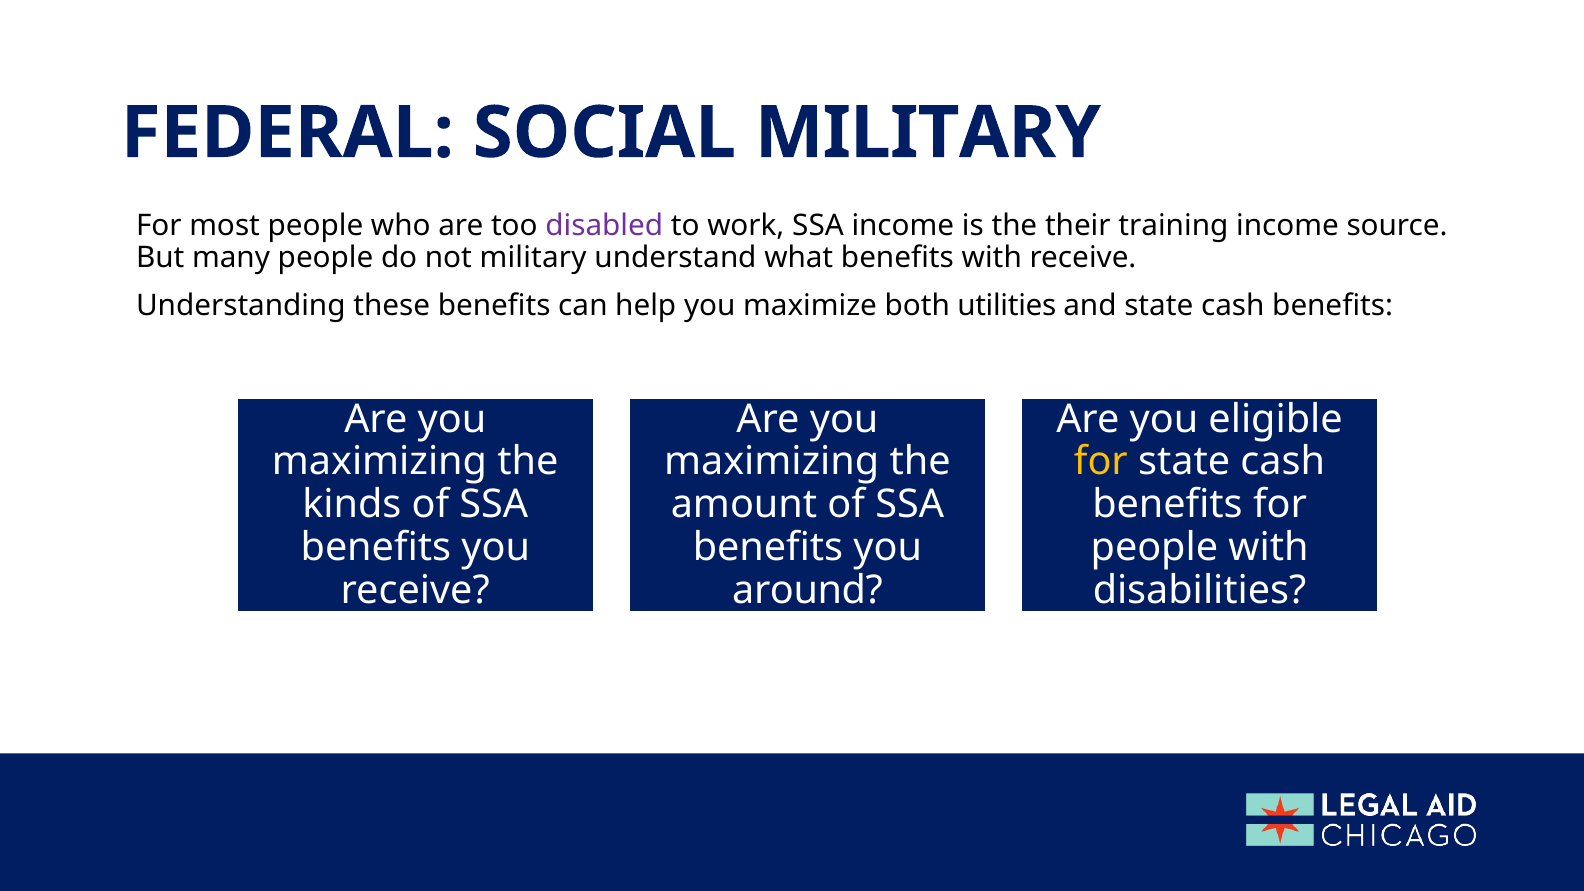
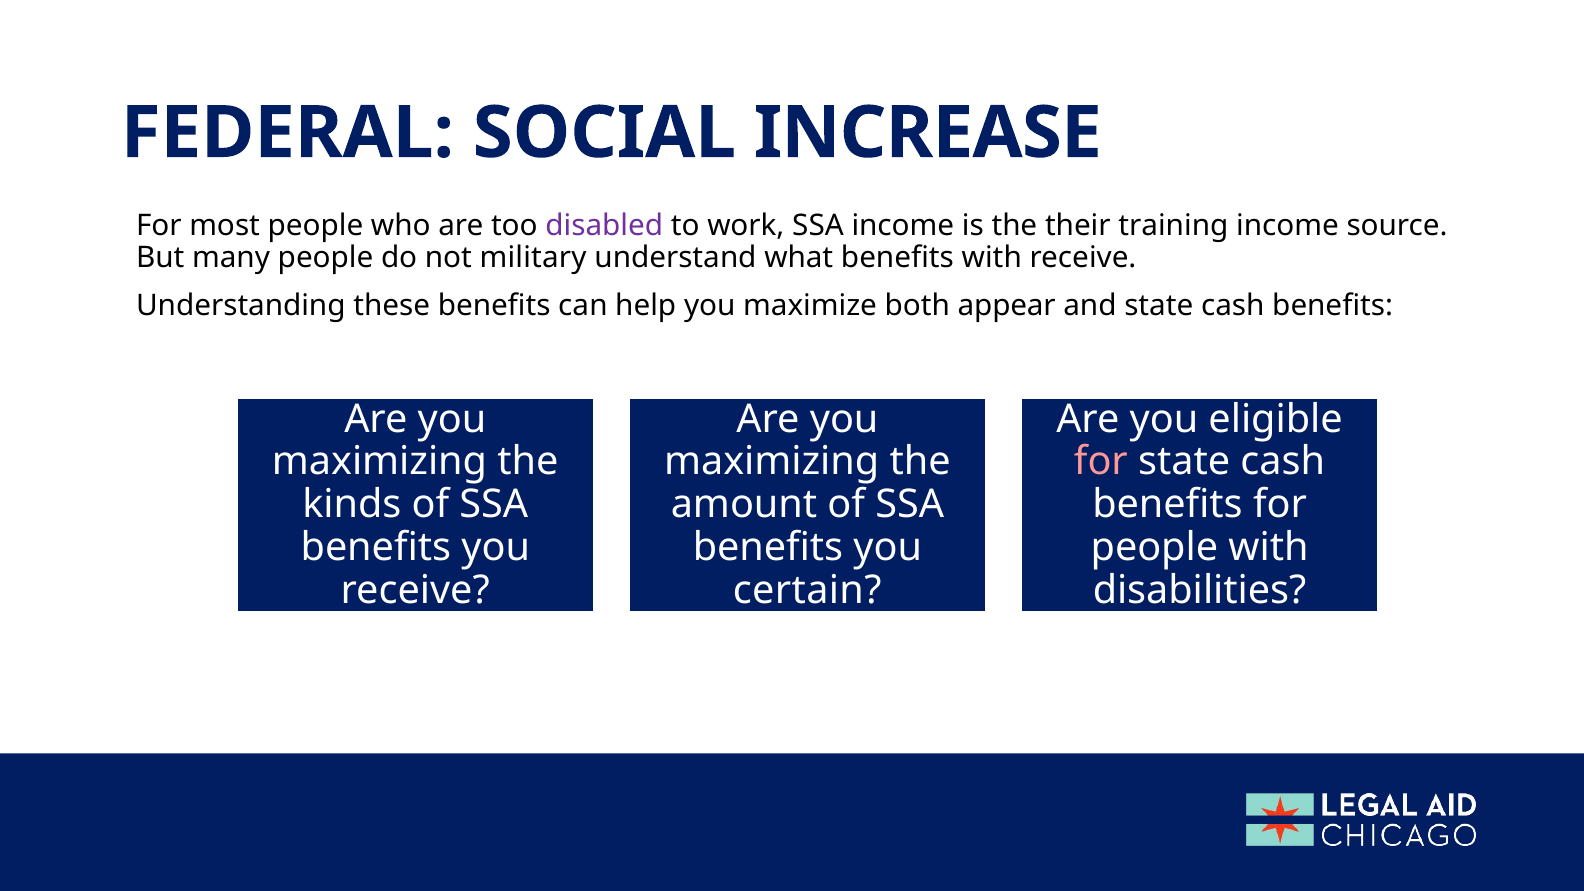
SOCIAL MILITARY: MILITARY -> INCREASE
utilities: utilities -> appear
for at (1101, 462) colour: yellow -> pink
around: around -> certain
